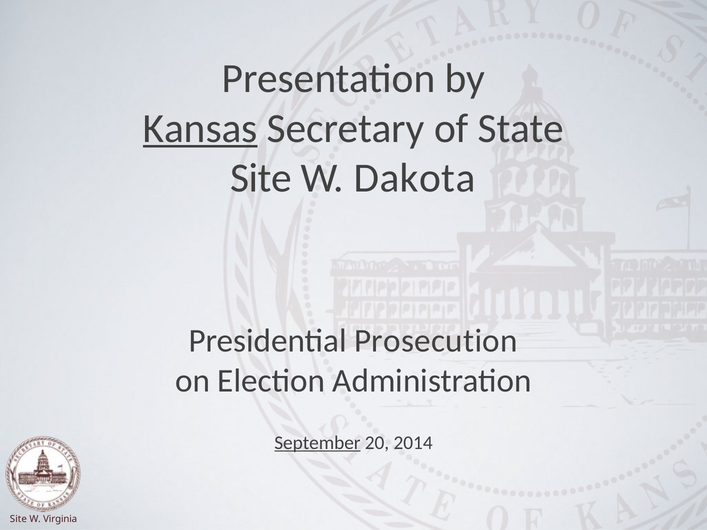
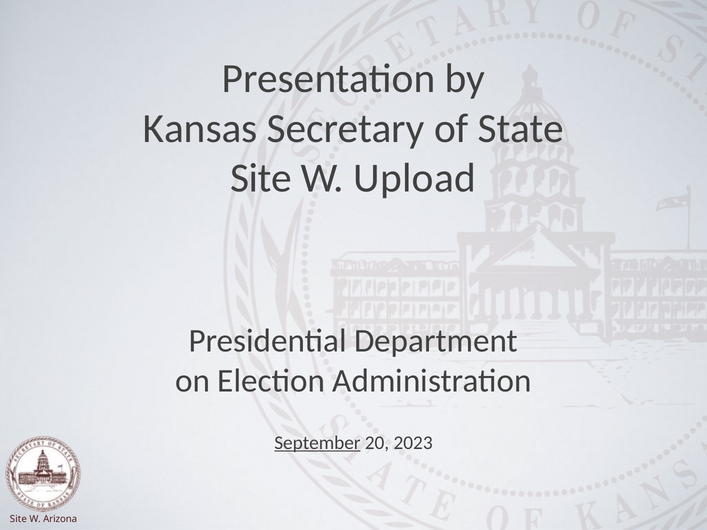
Kansas underline: present -> none
Dakota: Dakota -> Upload
Prosecution: Prosecution -> Department
2014: 2014 -> 2023
Virginia: Virginia -> Arizona
